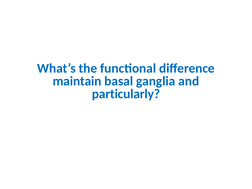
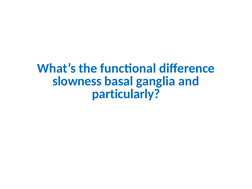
maintain: maintain -> slowness
